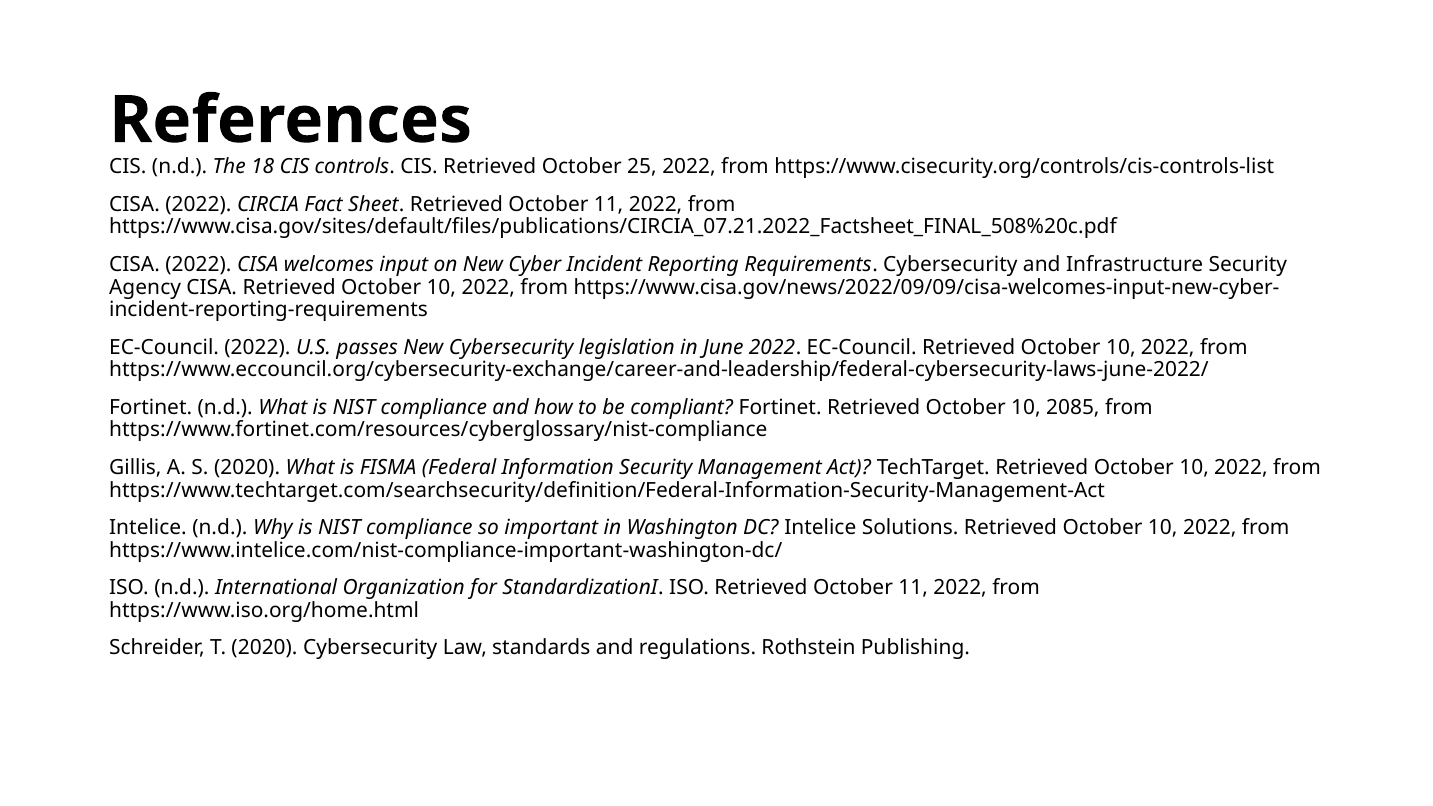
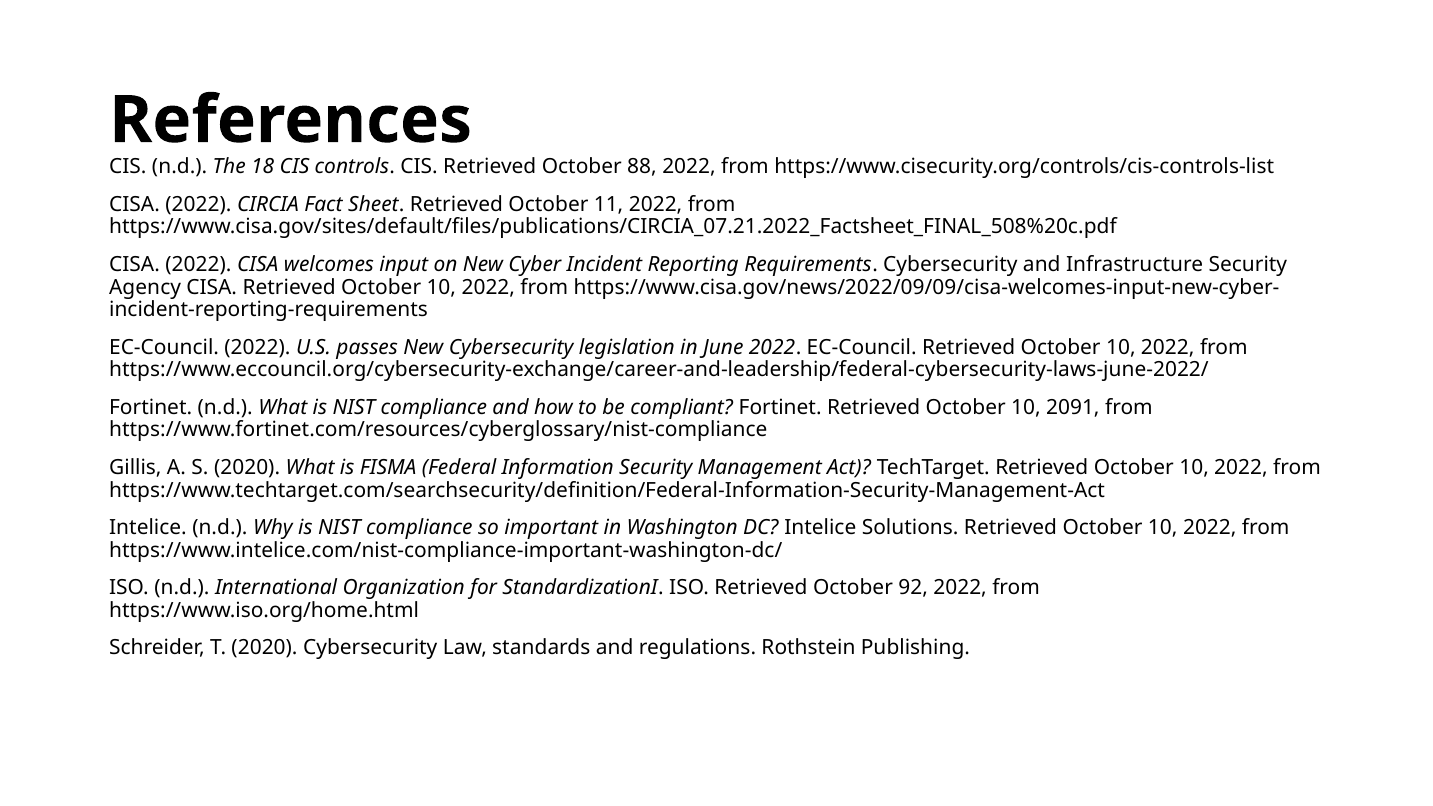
25: 25 -> 88
2085: 2085 -> 2091
ISO Retrieved October 11: 11 -> 92
